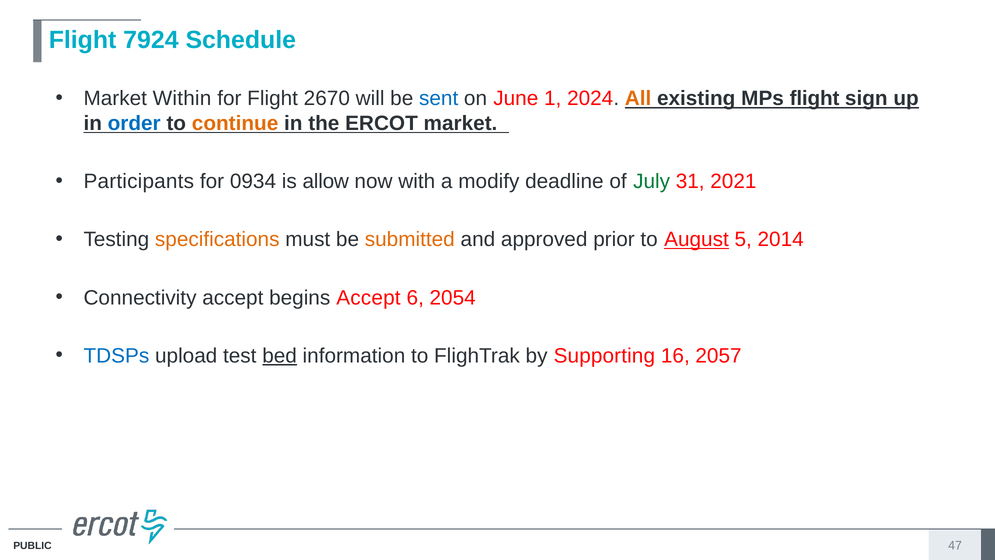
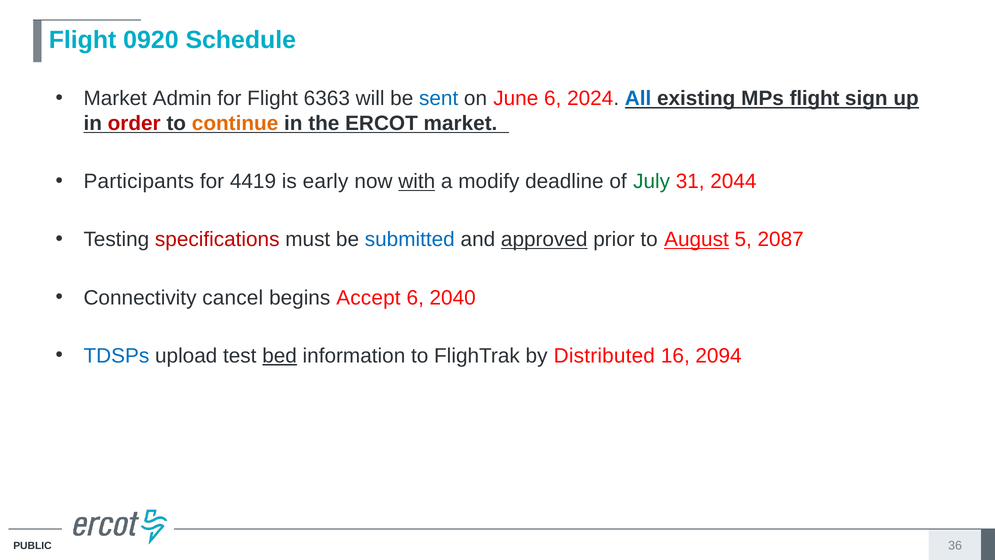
7924: 7924 -> 0920
Within: Within -> Admin
2670: 2670 -> 6363
June 1: 1 -> 6
All colour: orange -> blue
order colour: blue -> red
0934: 0934 -> 4419
allow: allow -> early
with underline: none -> present
2021: 2021 -> 2044
specifications colour: orange -> red
submitted colour: orange -> blue
approved underline: none -> present
2014: 2014 -> 2087
Connectivity accept: accept -> cancel
2054: 2054 -> 2040
Supporting: Supporting -> Distributed
2057: 2057 -> 2094
47: 47 -> 36
